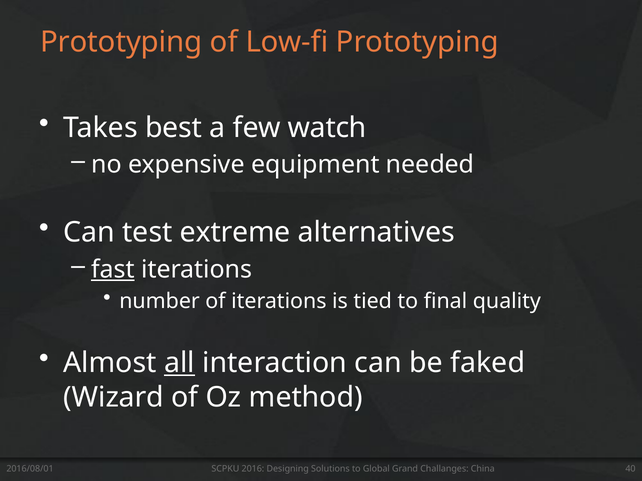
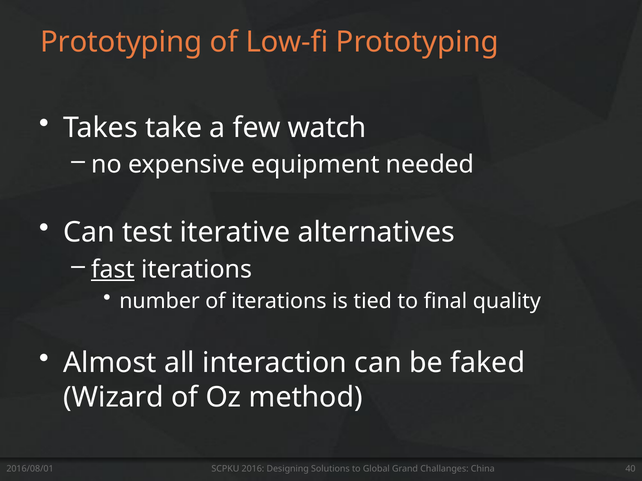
best: best -> take
extreme: extreme -> iterative
all underline: present -> none
